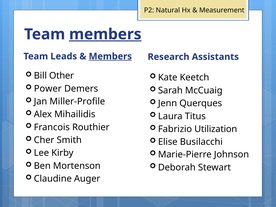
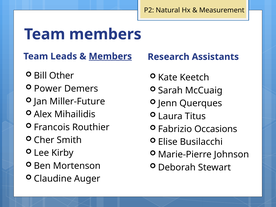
members at (105, 34) underline: present -> none
Miller-Profile: Miller-Profile -> Miller-Future
Utilization: Utilization -> Occasions
